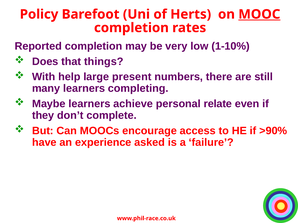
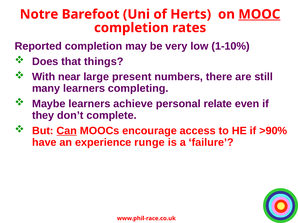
Policy: Policy -> Notre
help: help -> near
Can underline: none -> present
asked: asked -> runge
